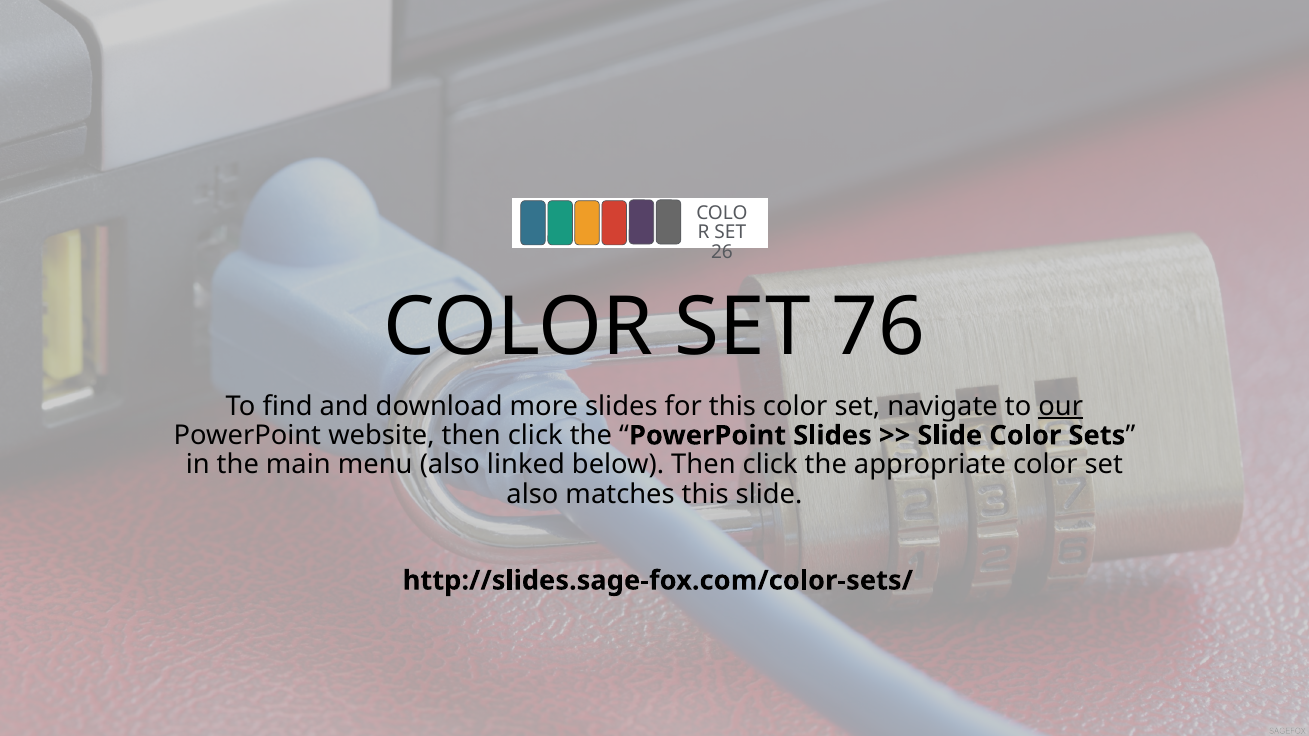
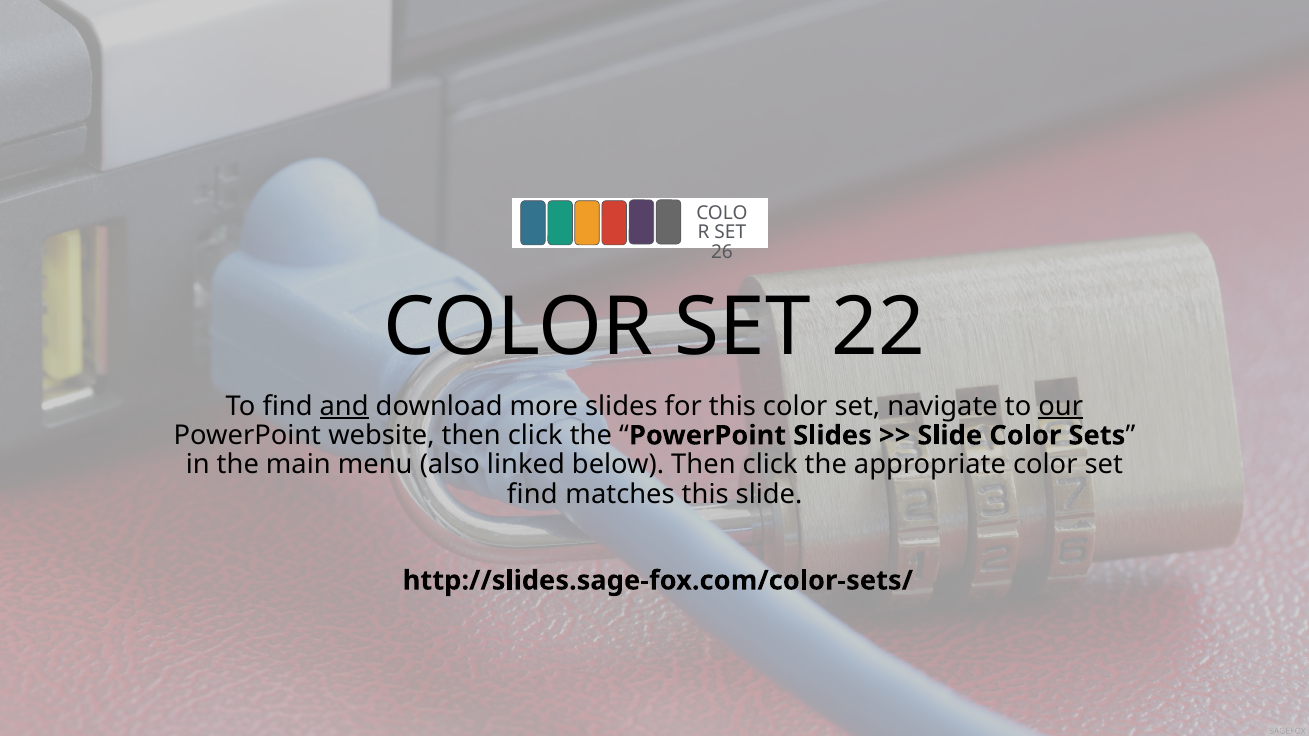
76: 76 -> 22
and underline: none -> present
also at (532, 495): also -> find
